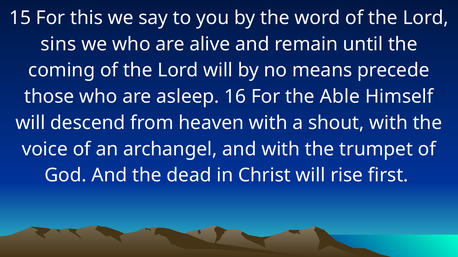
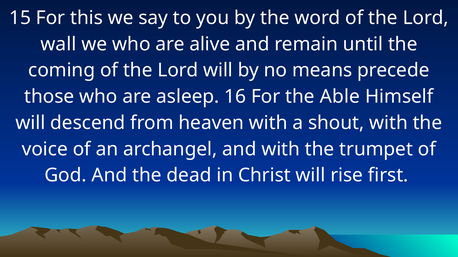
sins: sins -> wall
